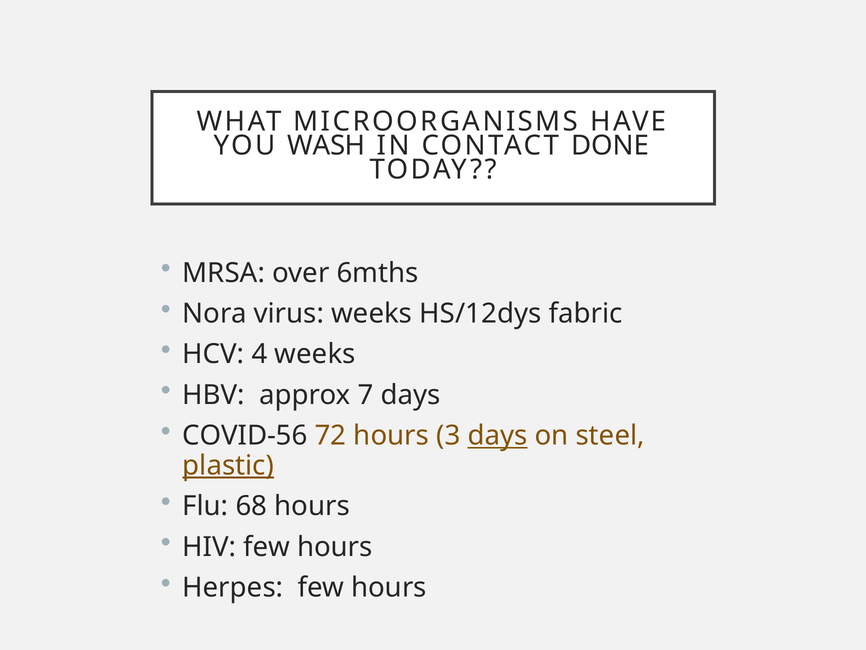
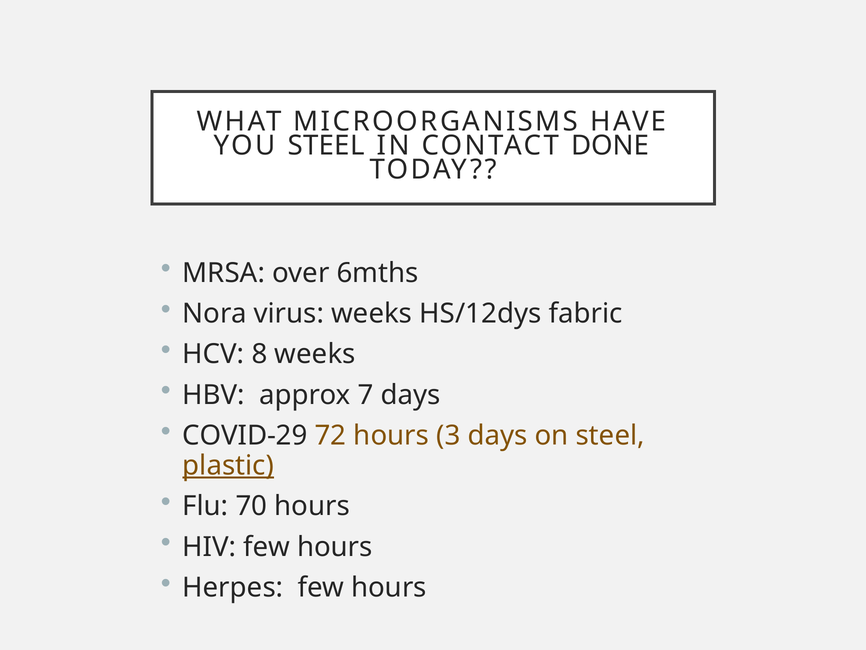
YOU WASH: WASH -> STEEL
4: 4 -> 8
COVID-56: COVID-56 -> COVID-29
days at (498, 435) underline: present -> none
68: 68 -> 70
